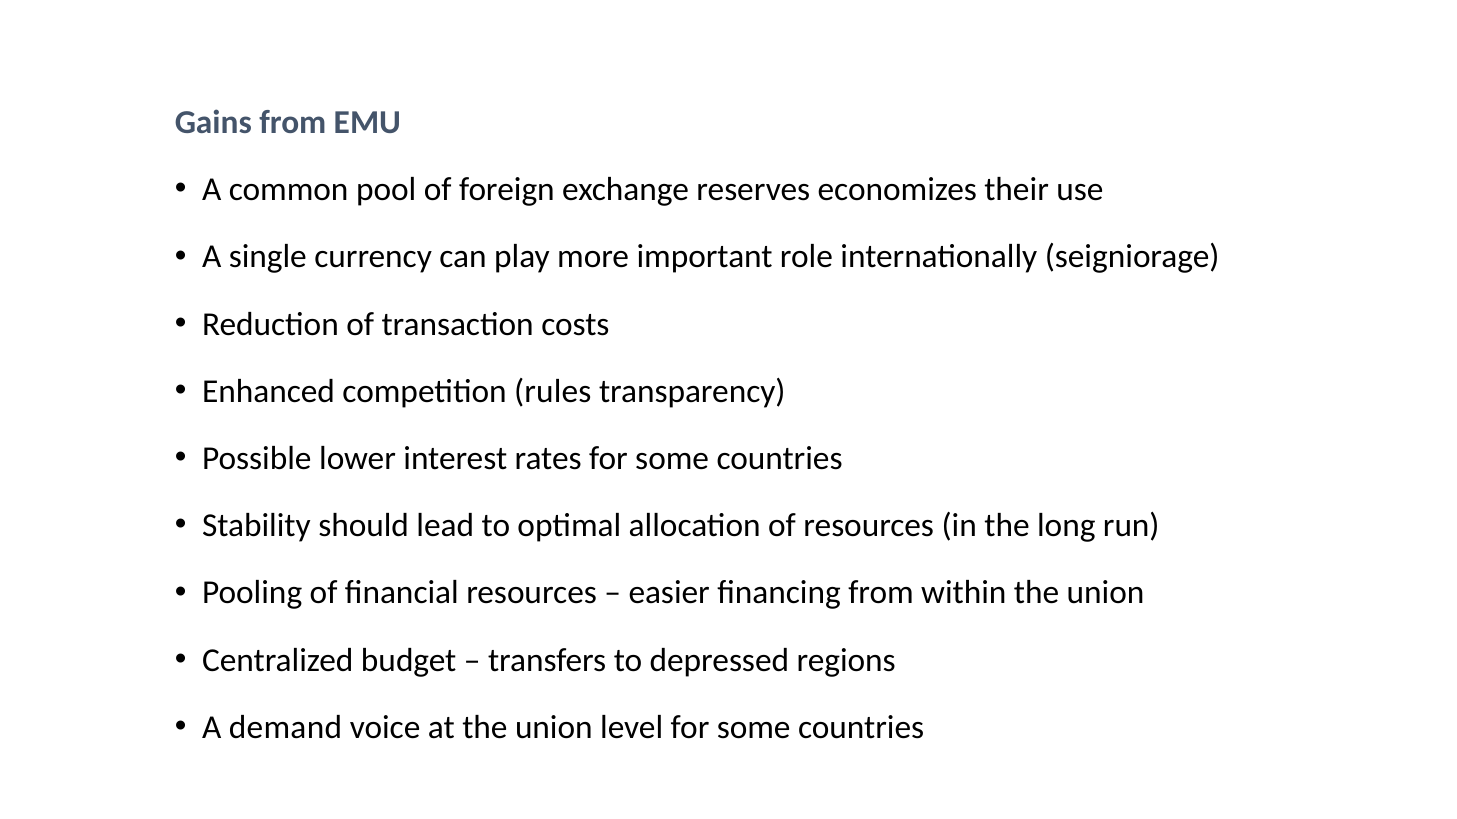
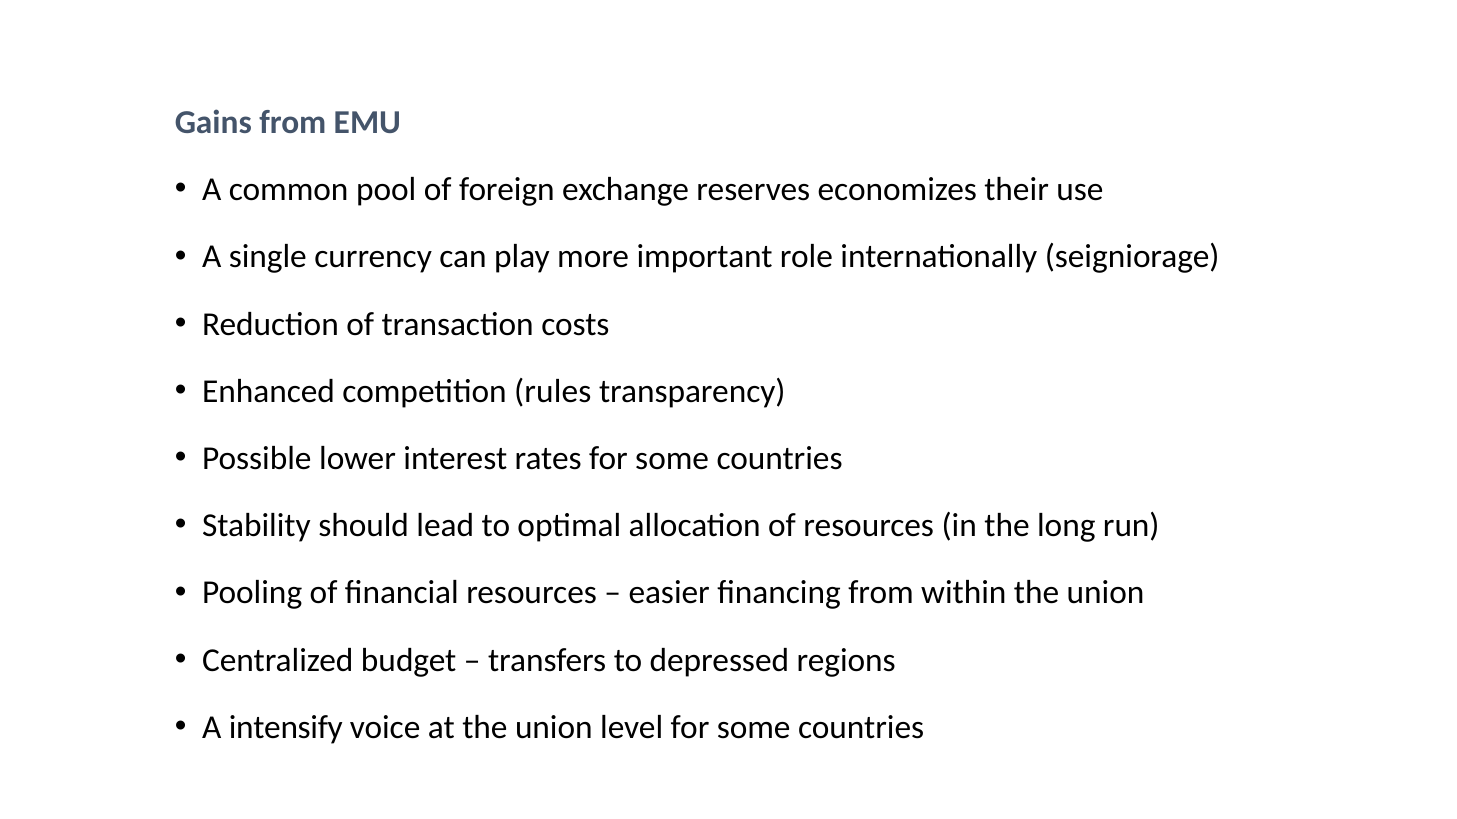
demand: demand -> intensify
